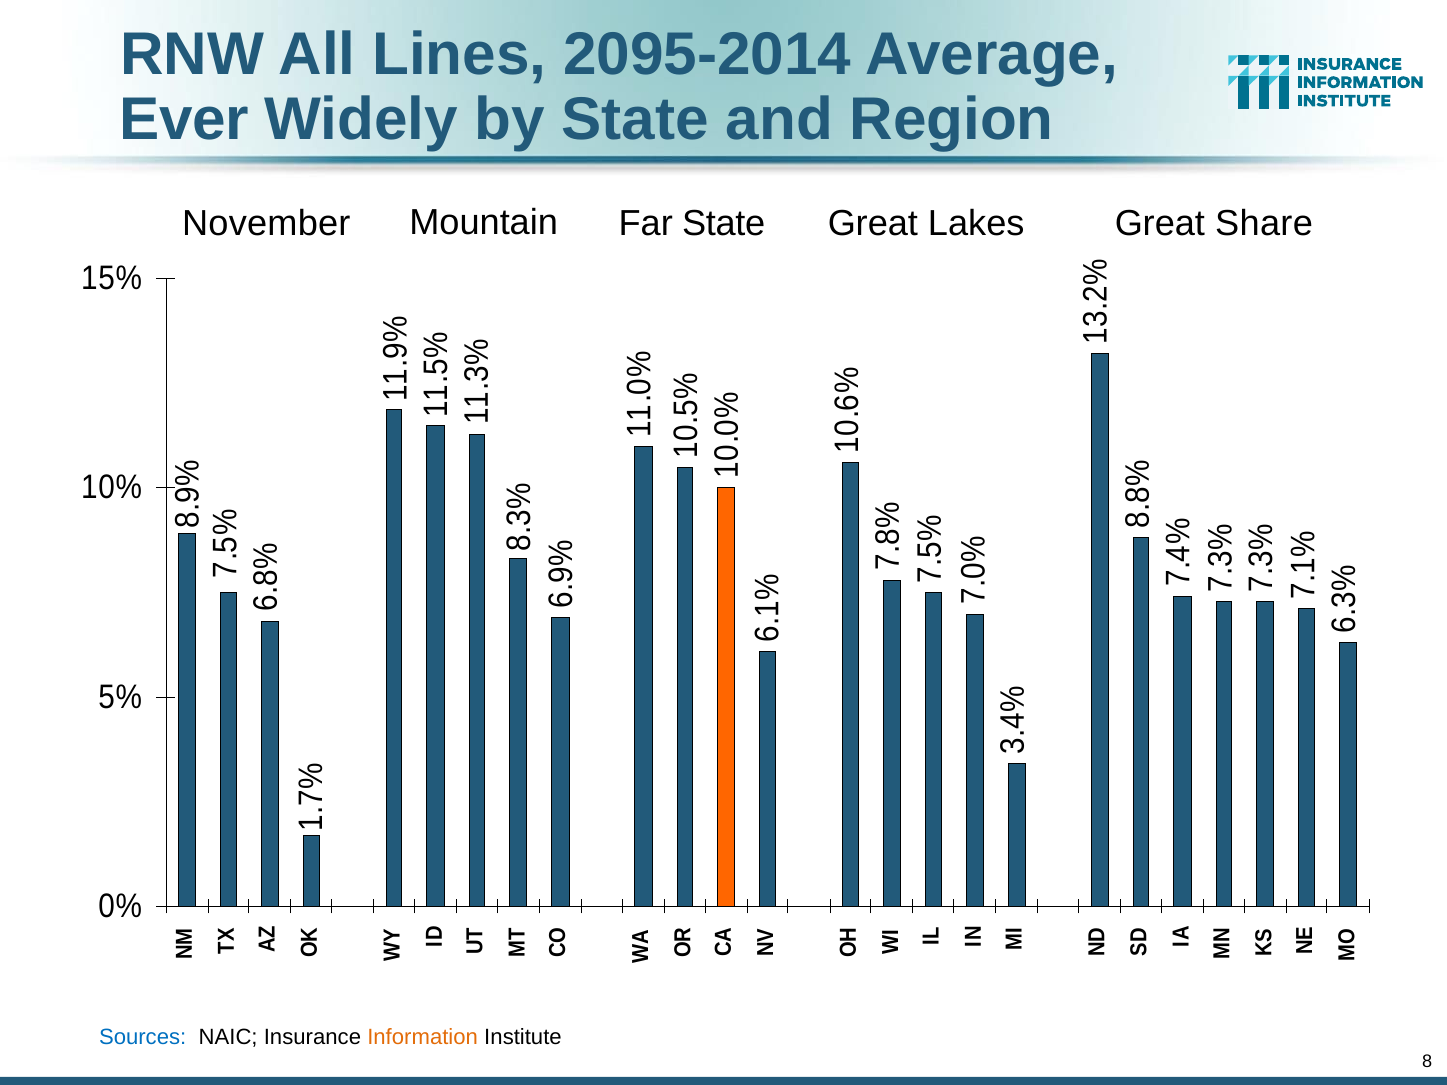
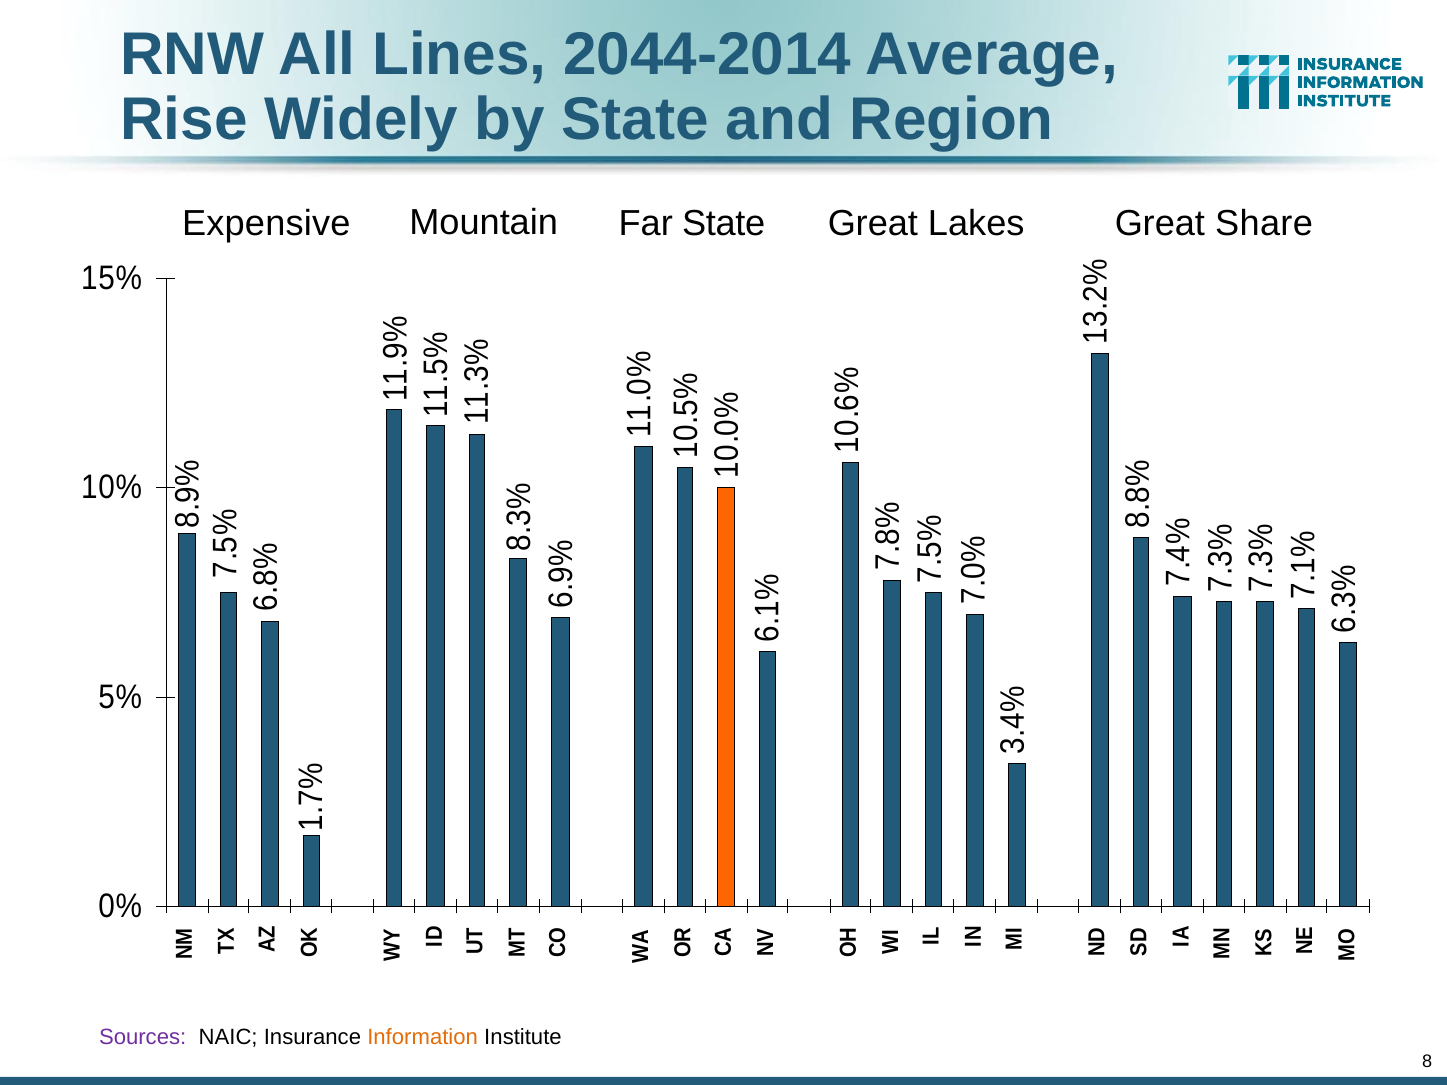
2095-2014: 2095-2014 -> 2044-2014
Ever: Ever -> Rise
November: November -> Expensive
Sources colour: blue -> purple
